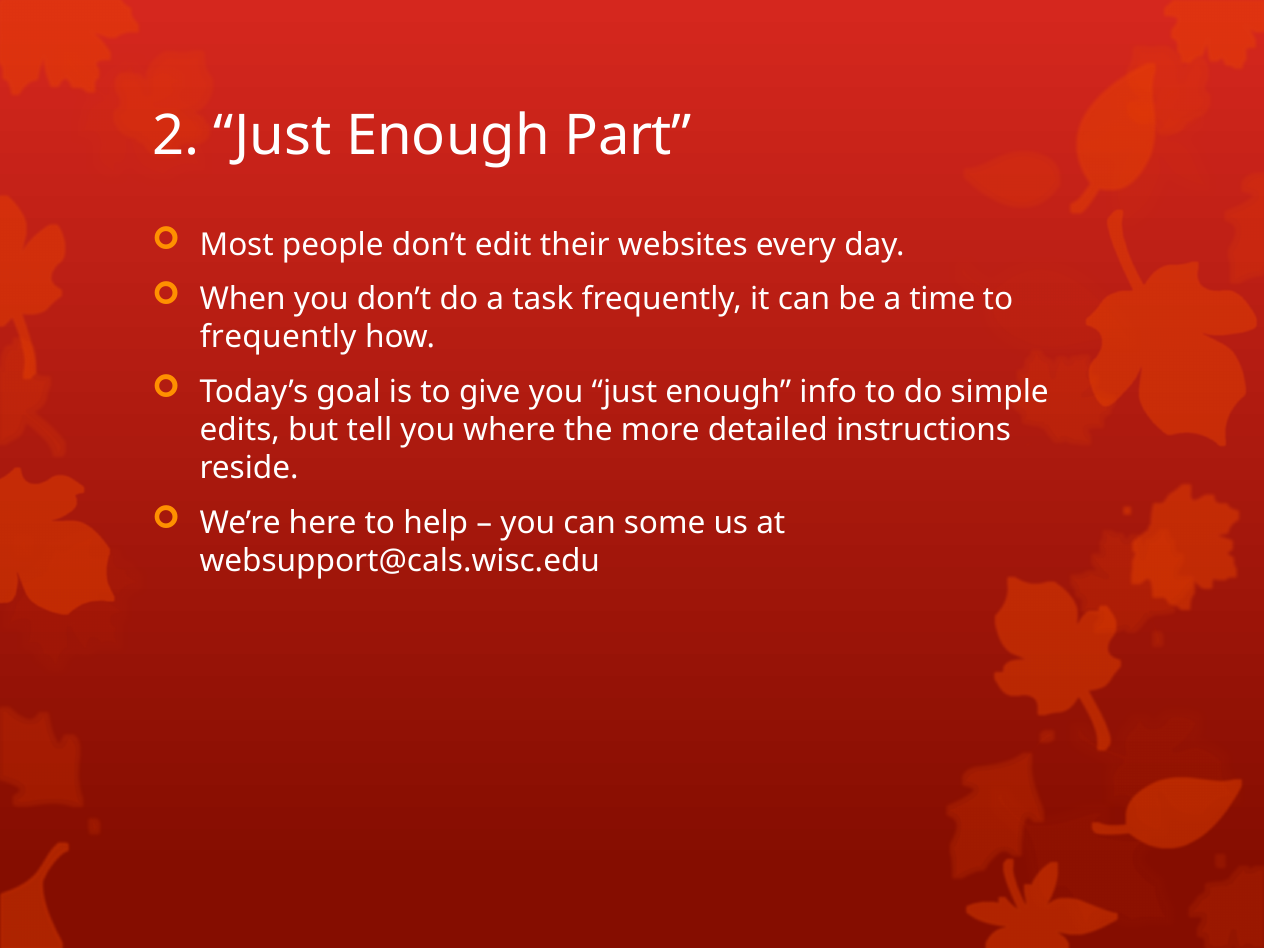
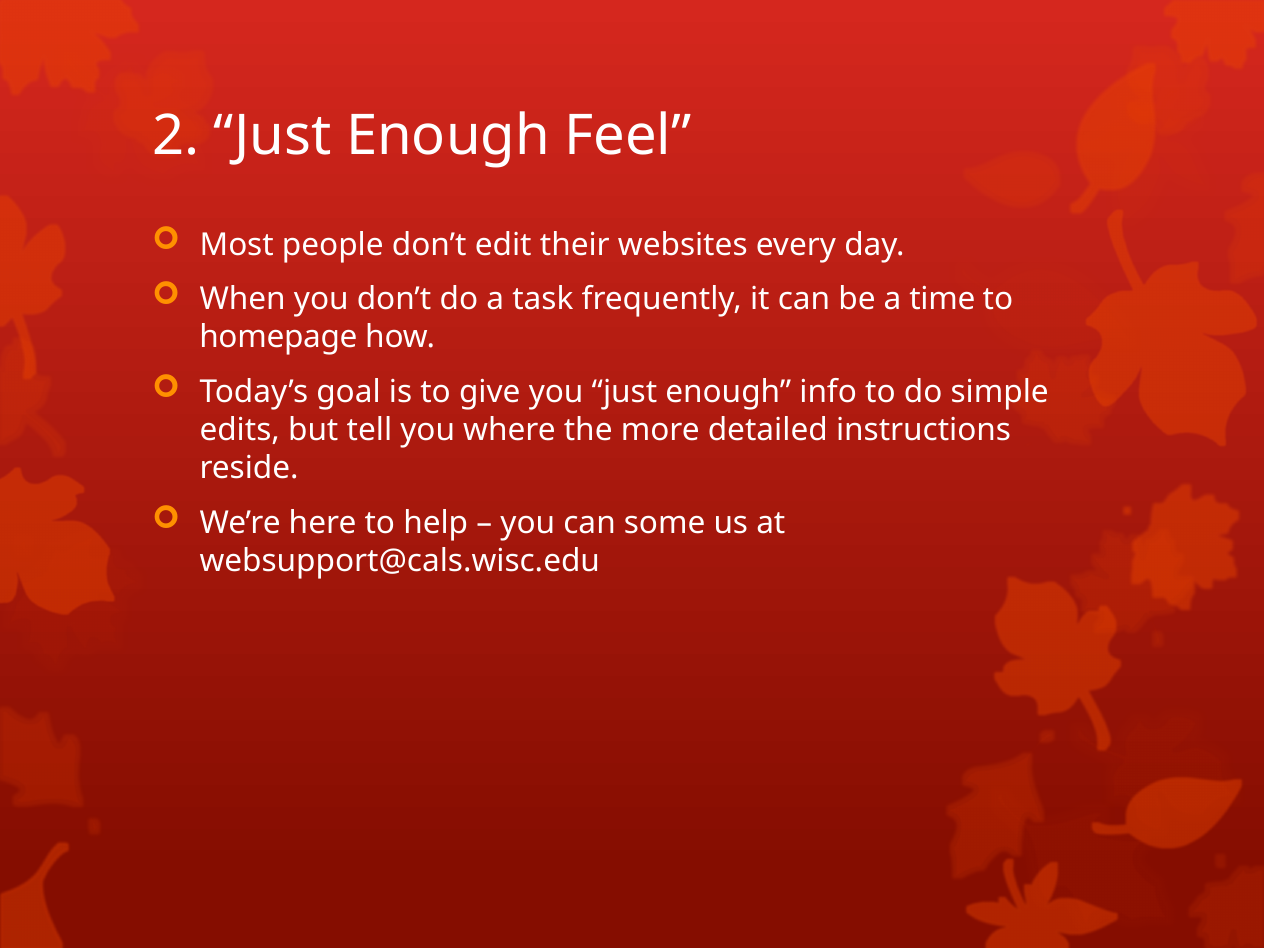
Part: Part -> Feel
frequently at (278, 337): frequently -> homepage
